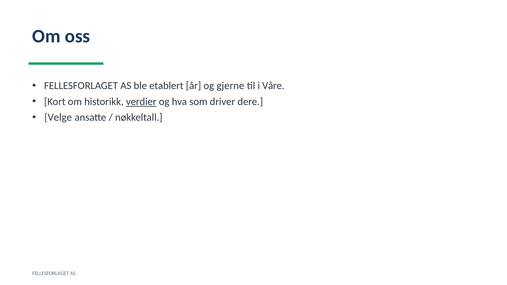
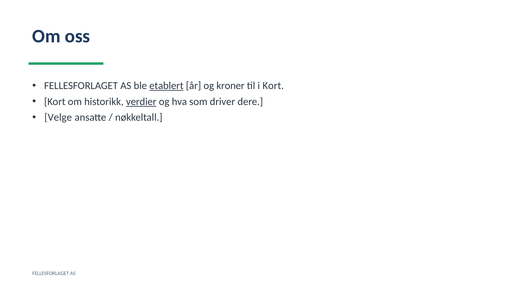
etablert underline: none -> present
gjerne: gjerne -> kroner
i Våre: Våre -> Kort
